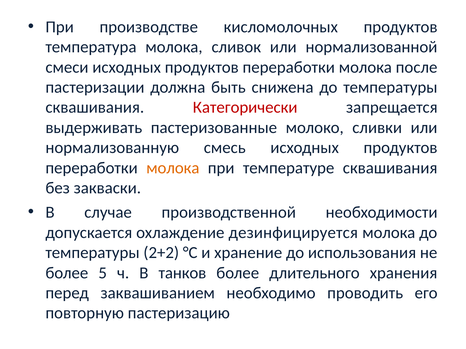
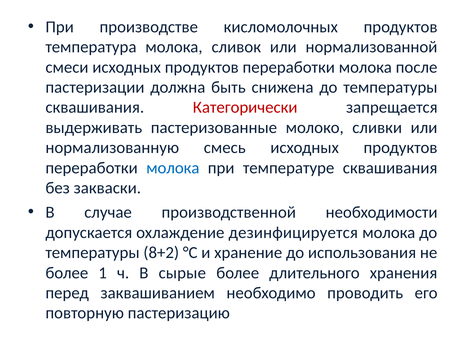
молока at (173, 168) colour: orange -> blue
2+2: 2+2 -> 8+2
5: 5 -> 1
танков: танков -> сырые
